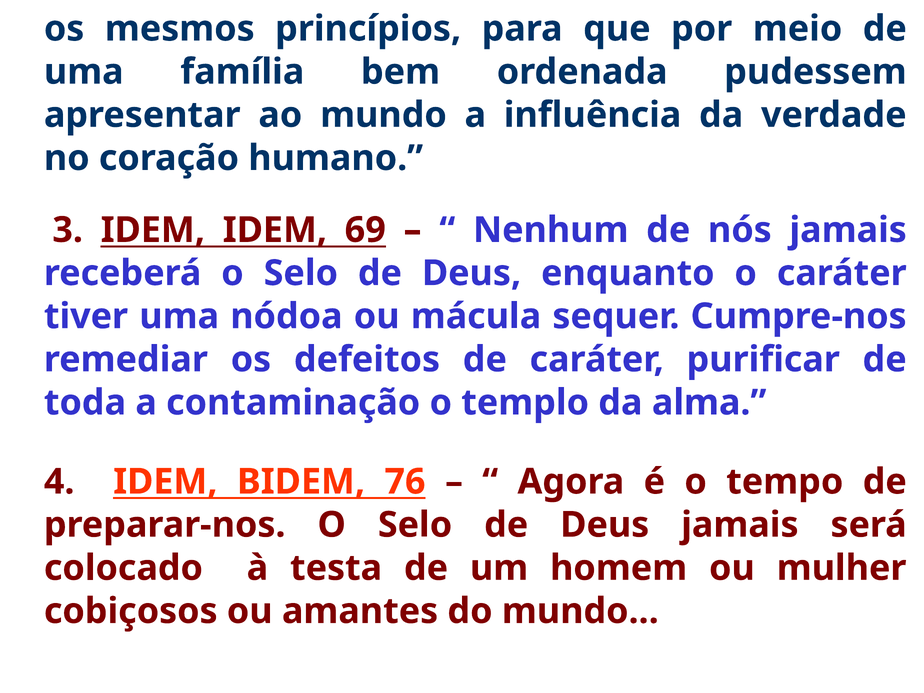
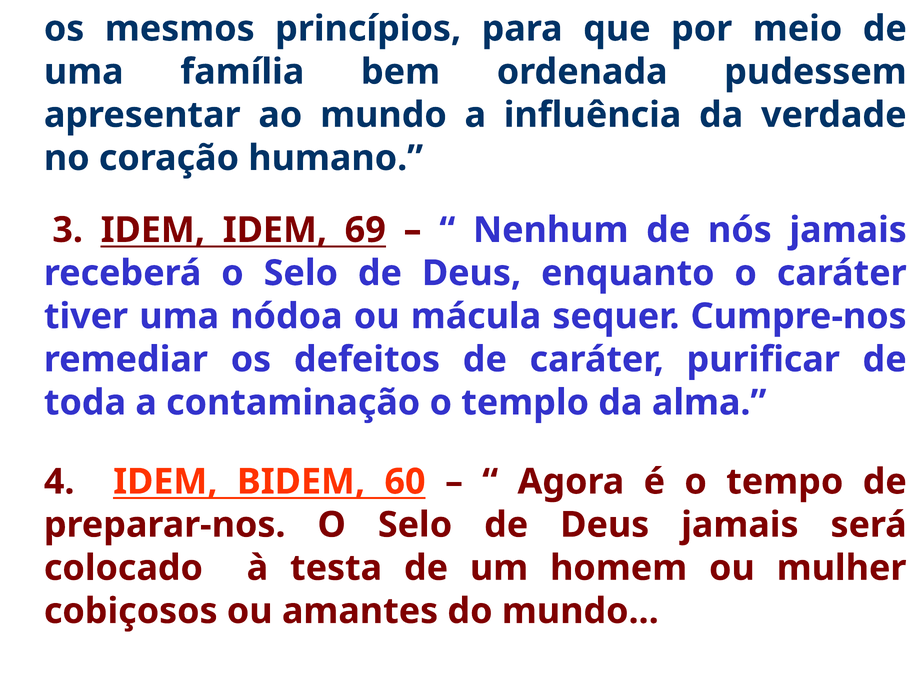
76: 76 -> 60
